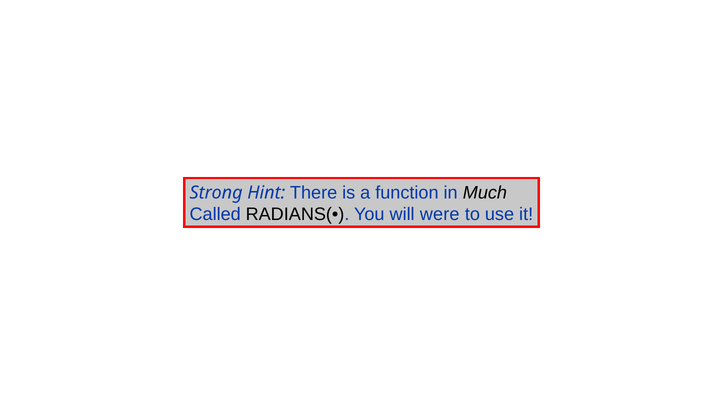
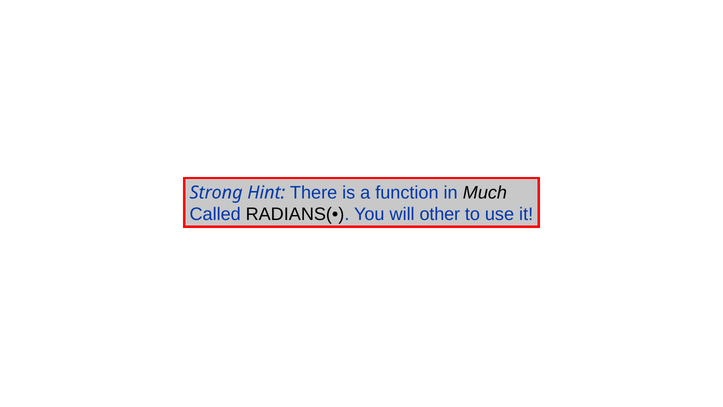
were: were -> other
